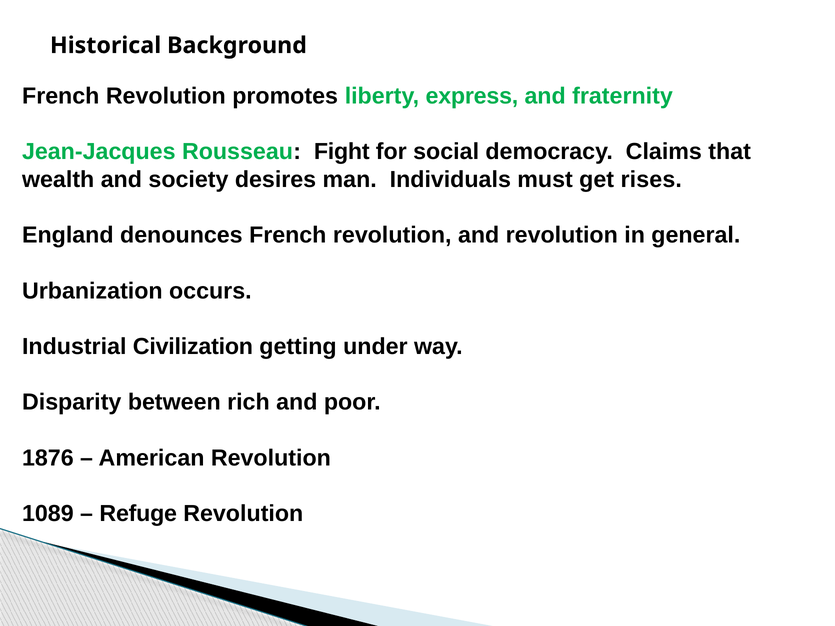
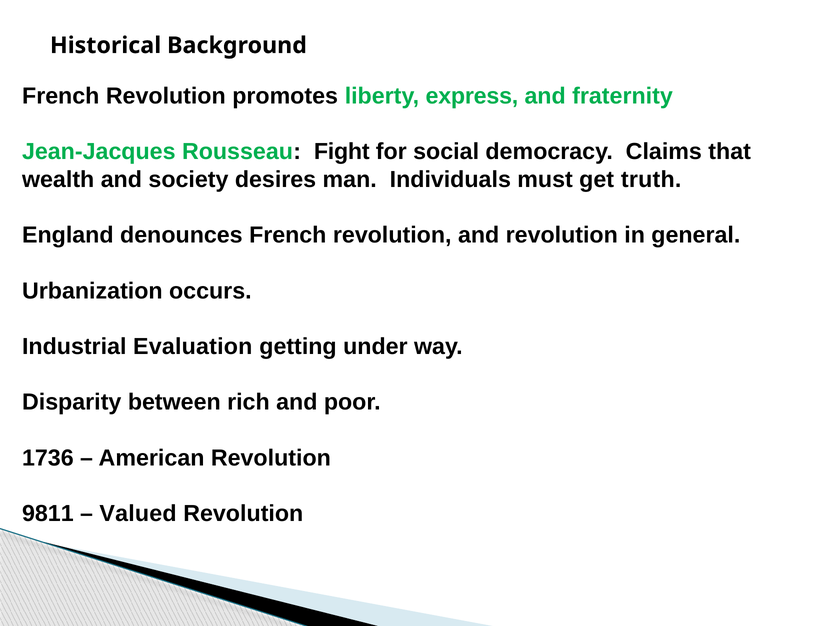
rises: rises -> truth
Civilization: Civilization -> Evaluation
1876: 1876 -> 1736
1089: 1089 -> 9811
Refuge: Refuge -> Valued
